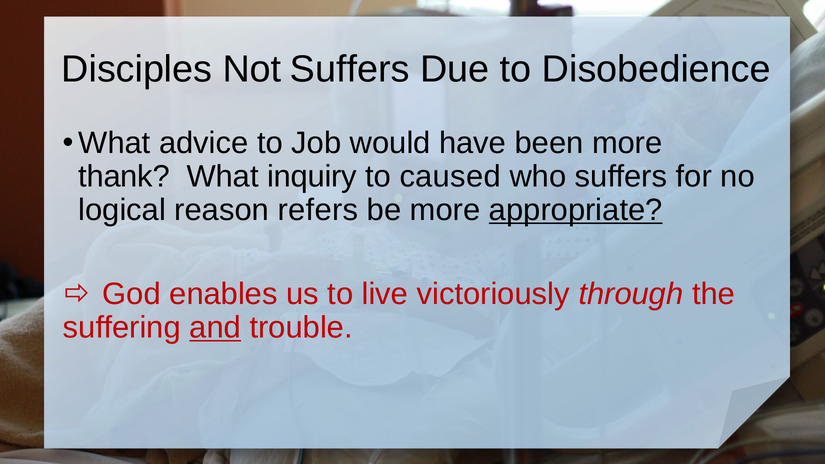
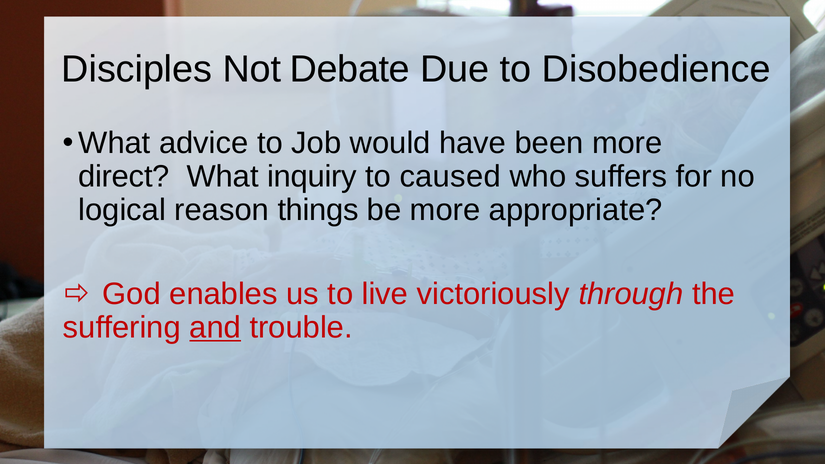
Not Suffers: Suffers -> Debate
thank: thank -> direct
refers: refers -> things
appropriate underline: present -> none
